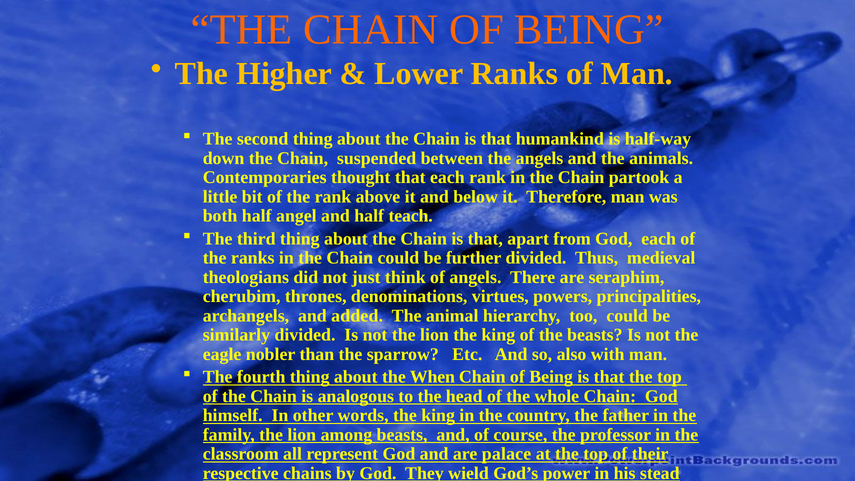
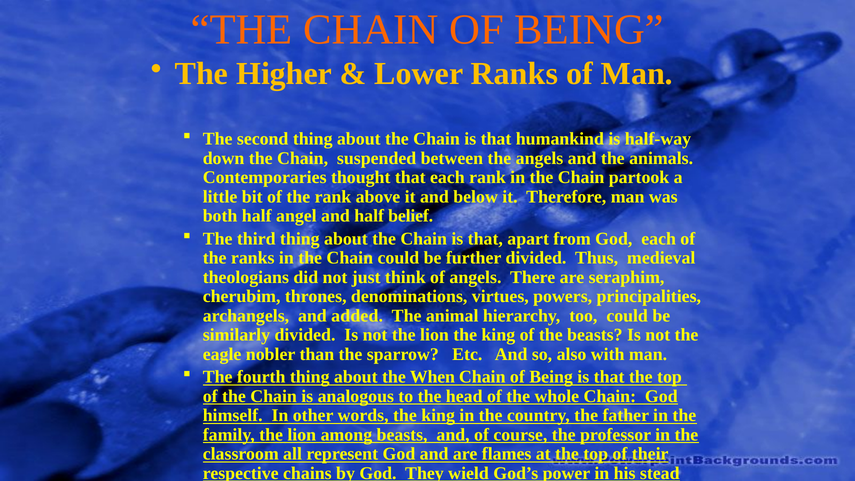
teach: teach -> belief
palace: palace -> flames
